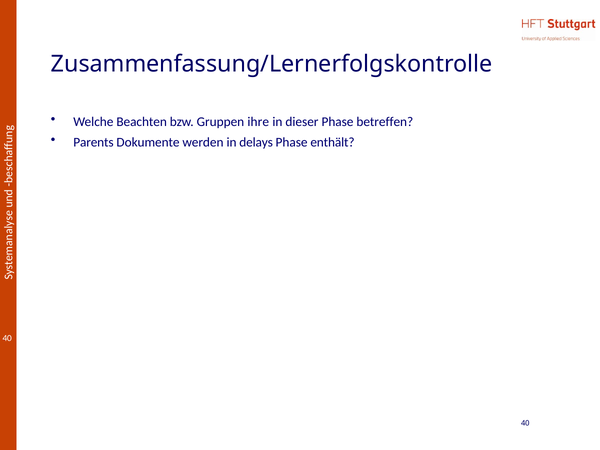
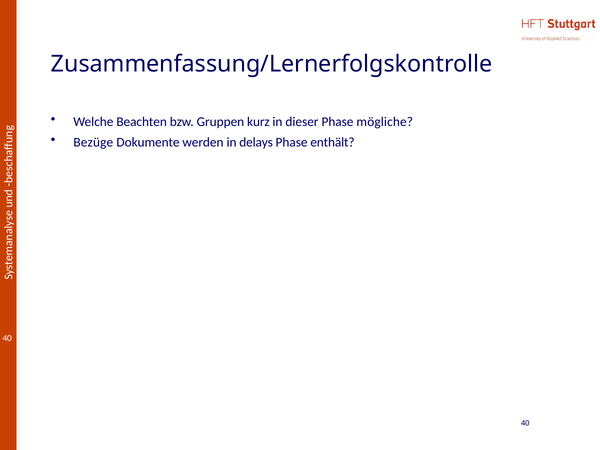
ihre: ihre -> kurz
betreffen: betreffen -> mögliche
Parents: Parents -> Bezüge
